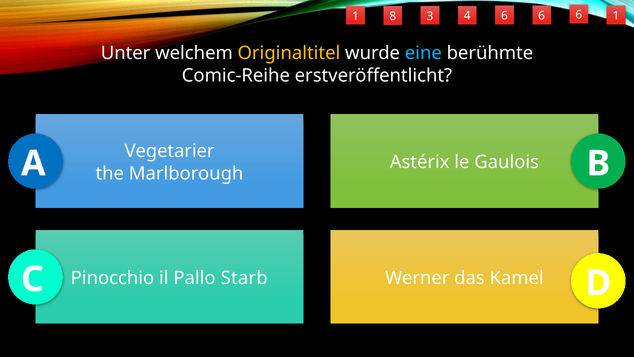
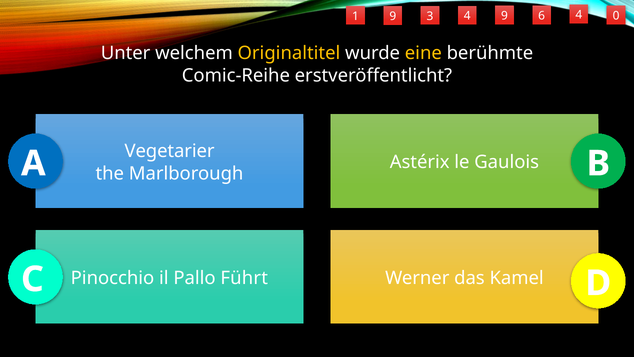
6 6: 6 -> 4
4 1: 1 -> 0
1 8: 8 -> 9
3 6: 6 -> 9
eine colour: light blue -> yellow
Starb: Starb -> Führt
